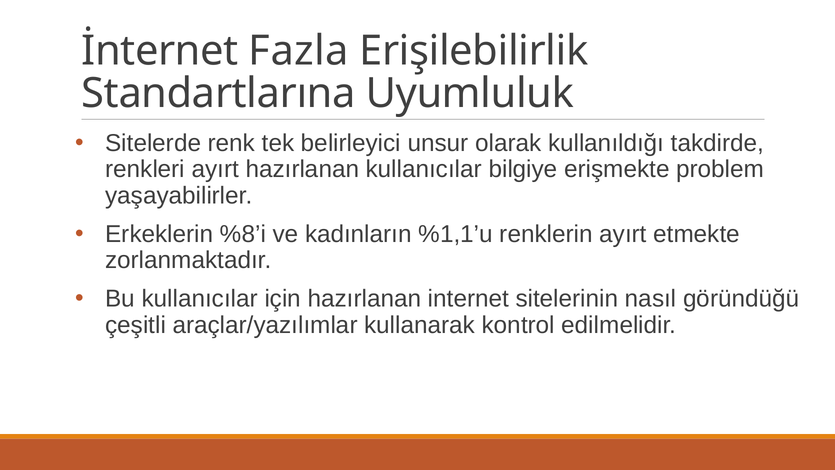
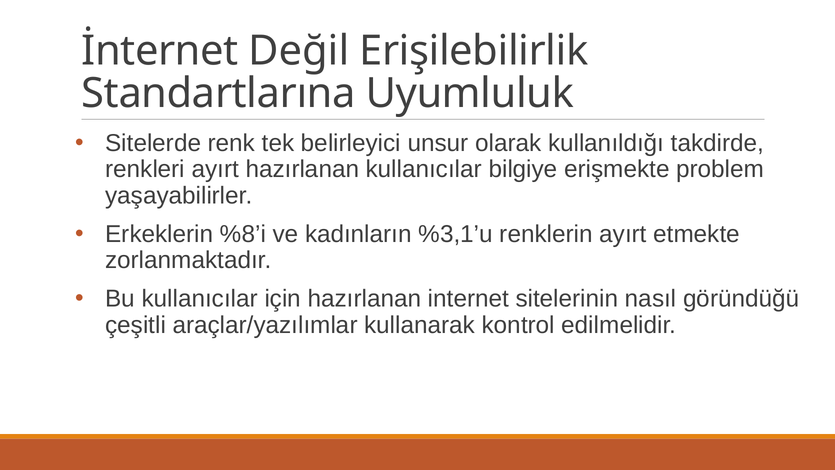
Fazla: Fazla -> Değil
%1,1’u: %1,1’u -> %3,1’u
